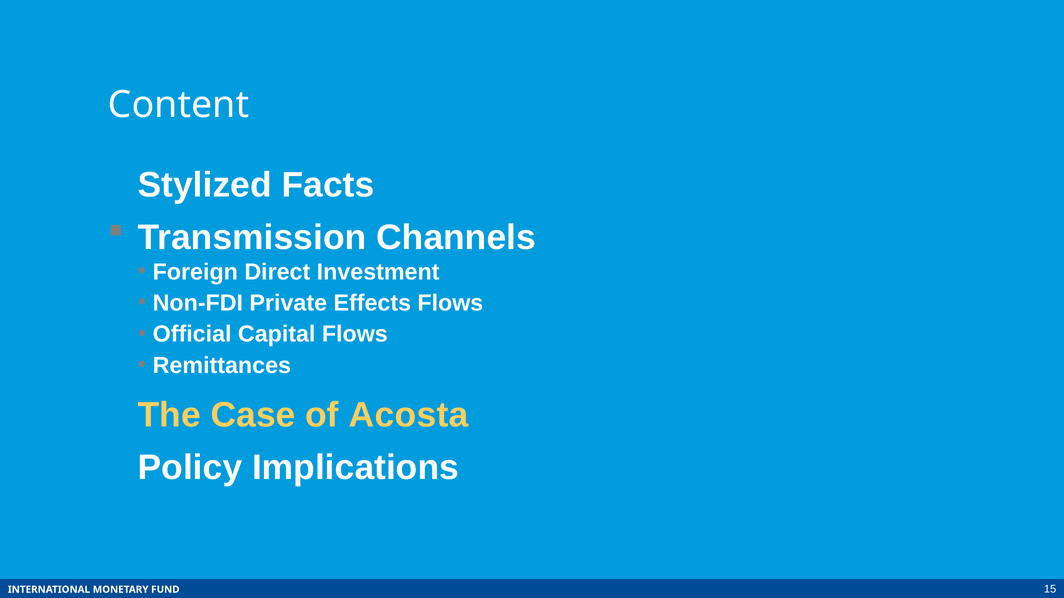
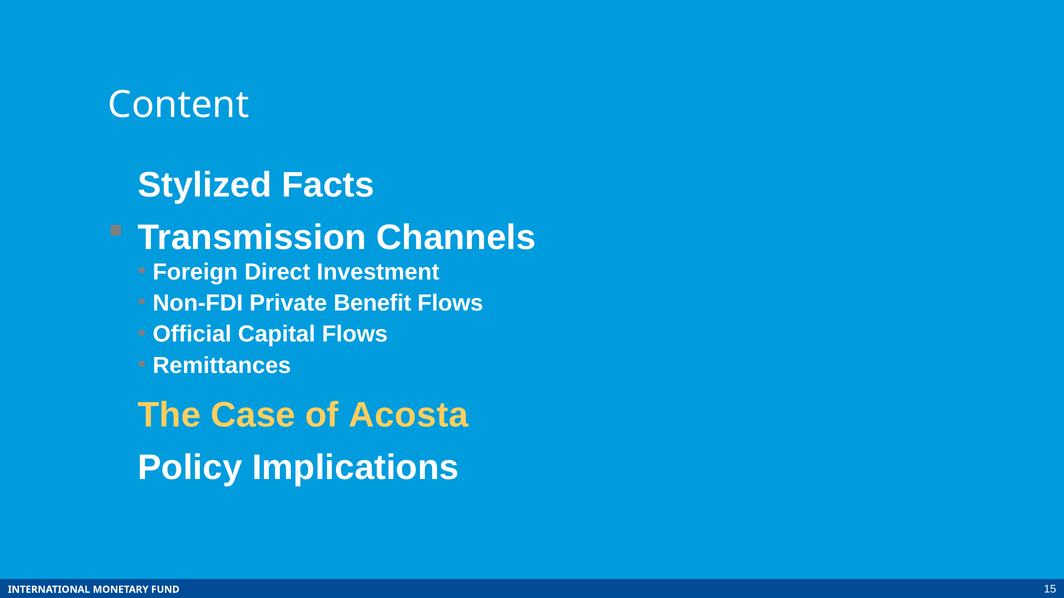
Effects: Effects -> Benefit
